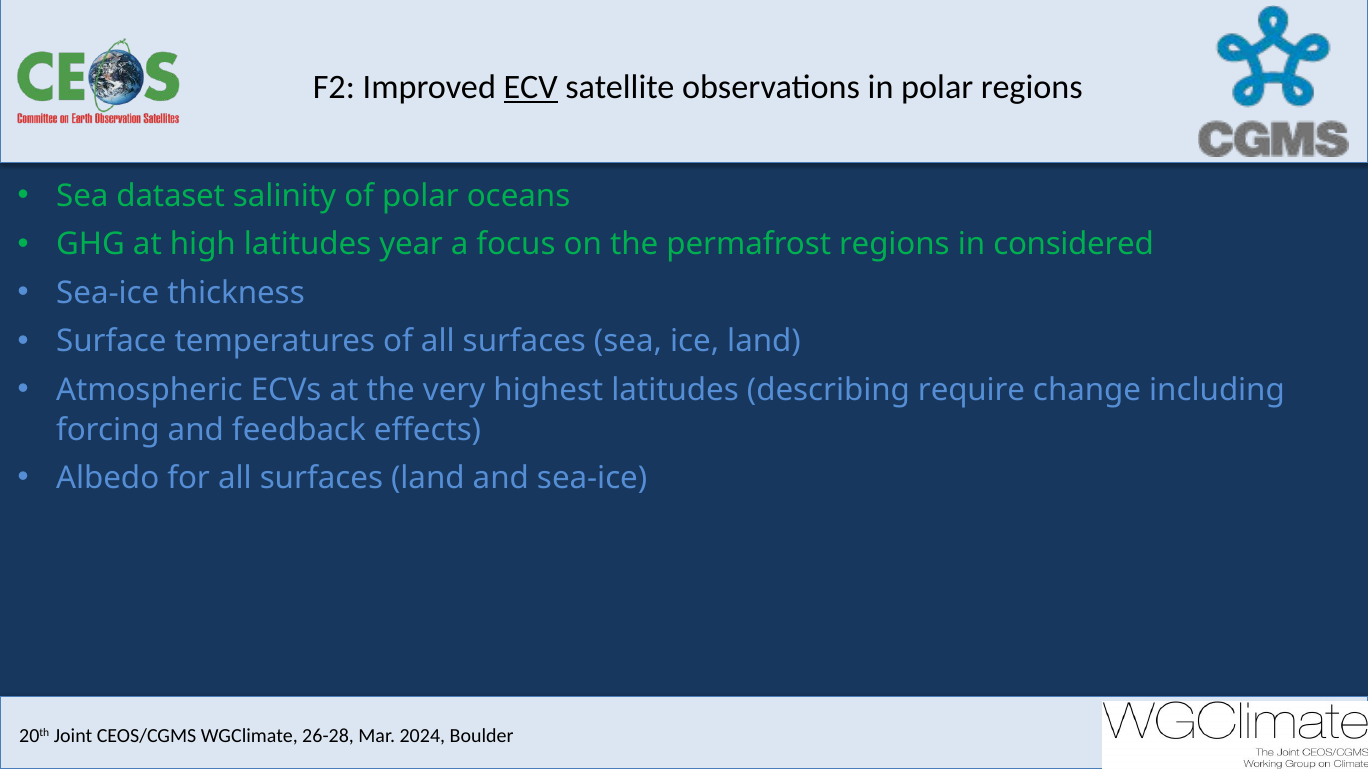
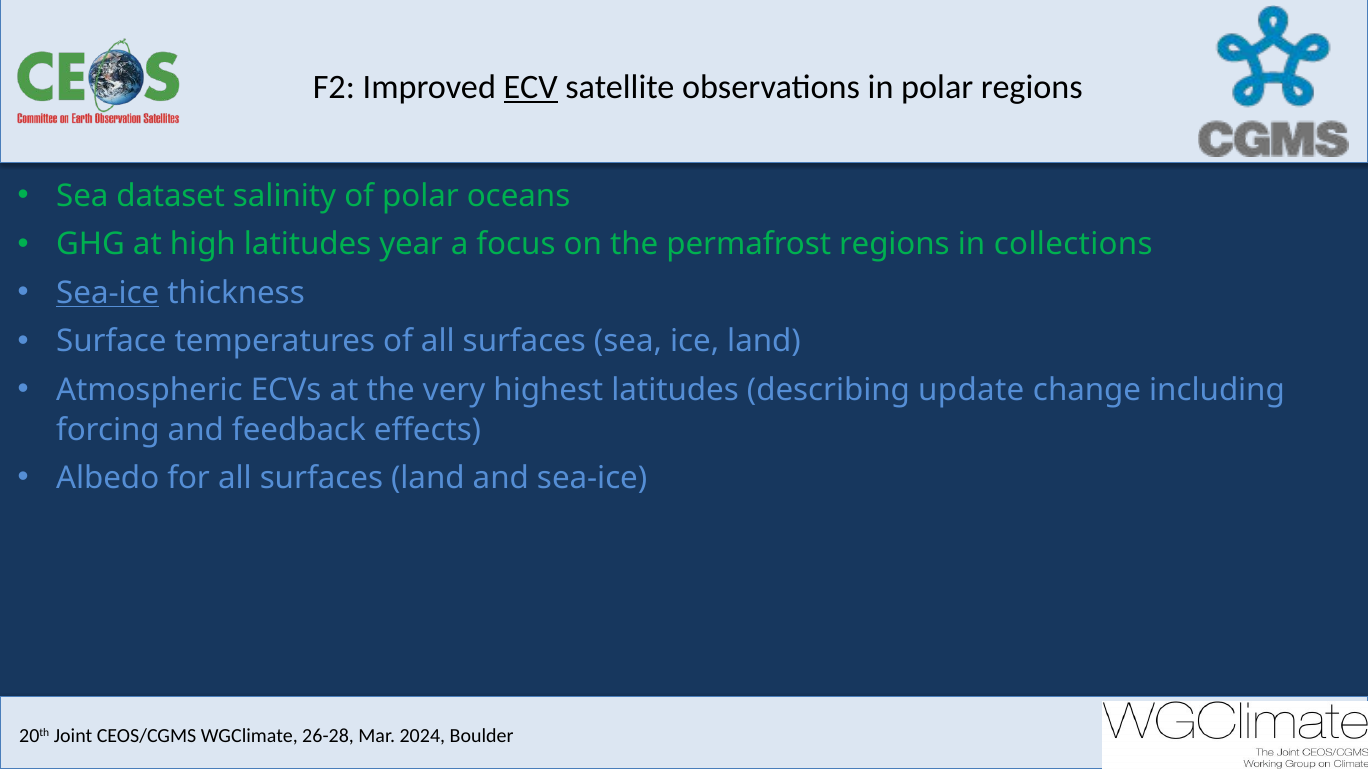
considered: considered -> collections
Sea-ice at (108, 293) underline: none -> present
require: require -> update
